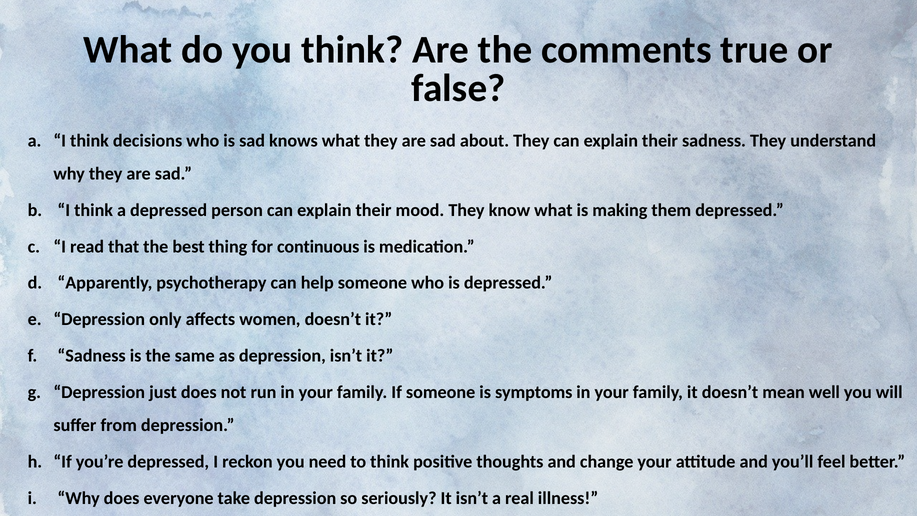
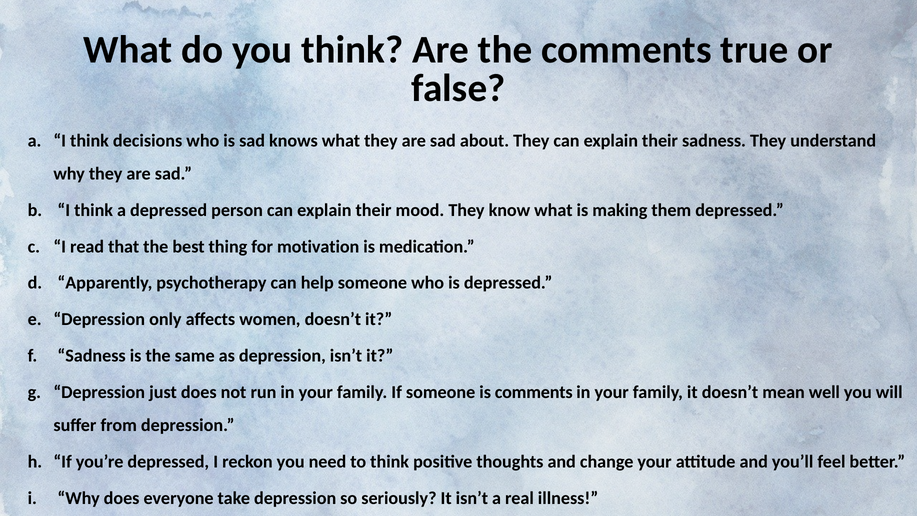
continuous: continuous -> motivation
is symptoms: symptoms -> comments
